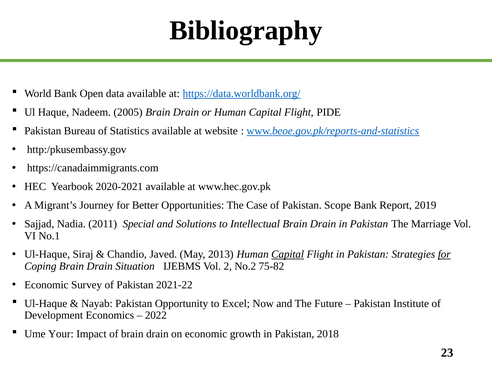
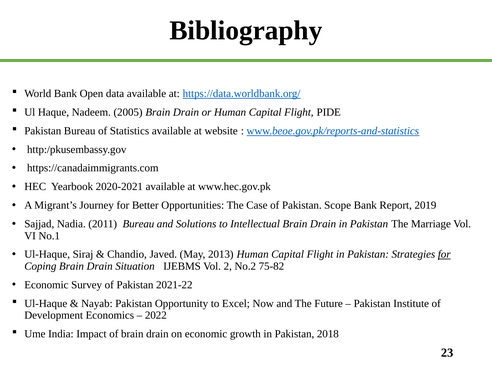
2011 Special: Special -> Bureau
Capital at (288, 254) underline: present -> none
Your: Your -> India
